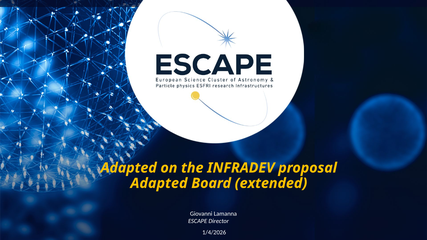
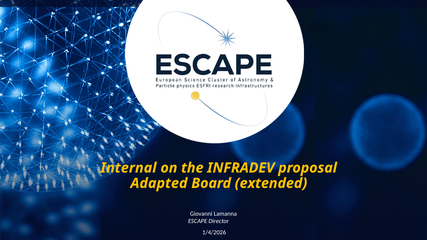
Adapted at (129, 168): Adapted -> Internal
